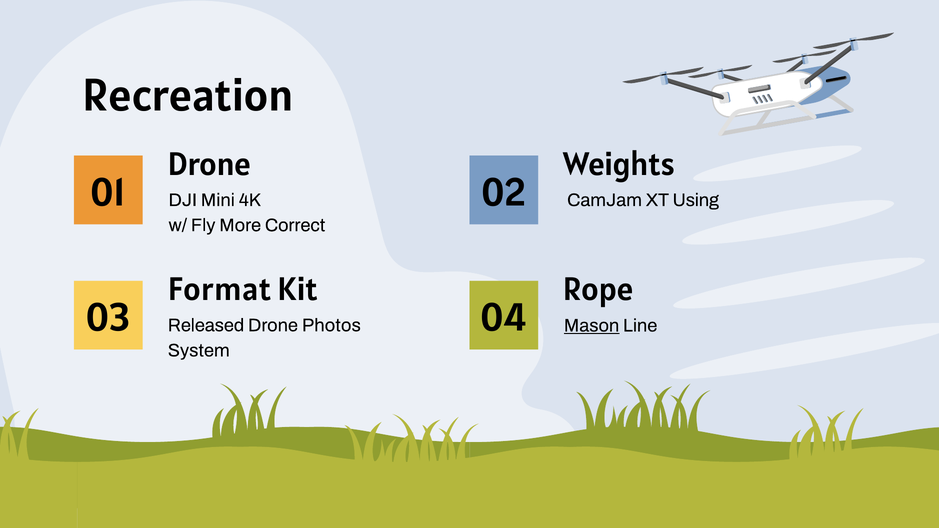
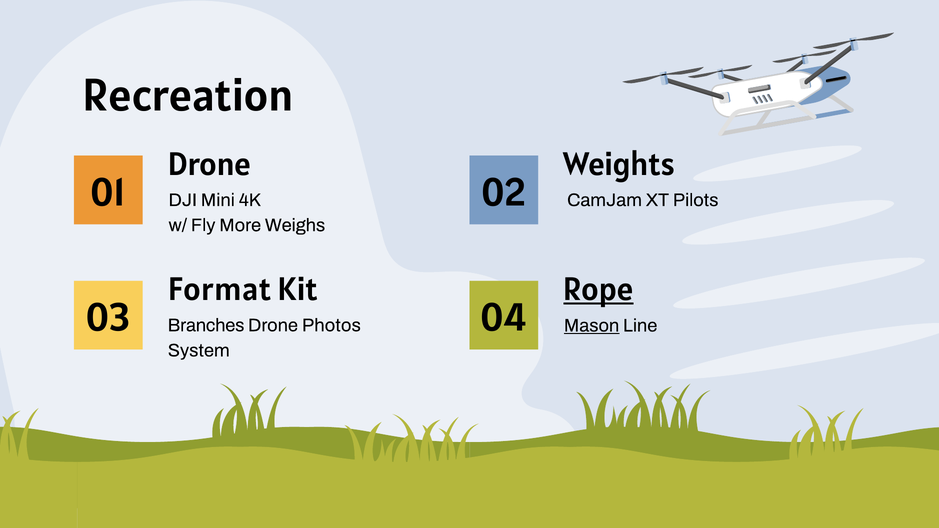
Using: Using -> Pilots
Correct: Correct -> Weighs
Rope underline: none -> present
Released: Released -> Branches
